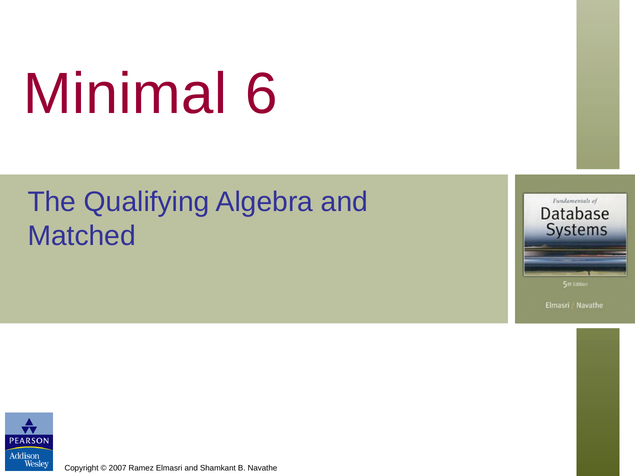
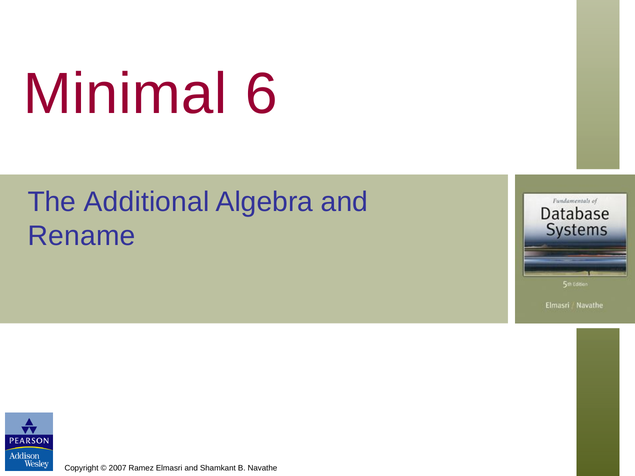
Qualifying: Qualifying -> Additional
Matched: Matched -> Rename
